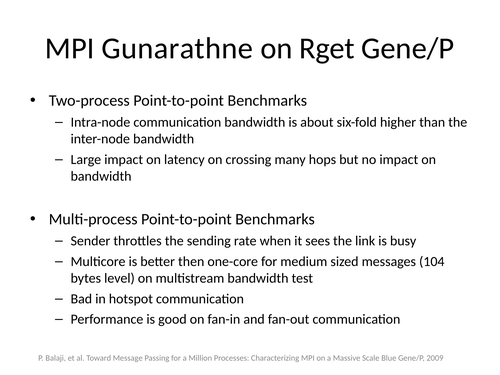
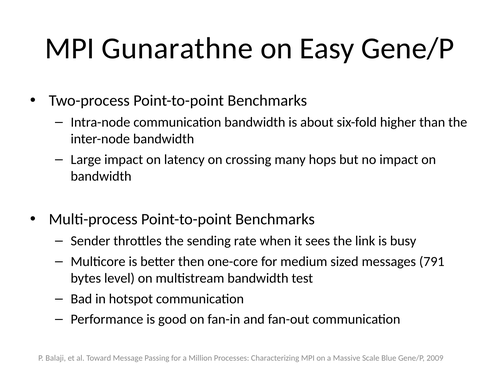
Rget: Rget -> Easy
104: 104 -> 791
